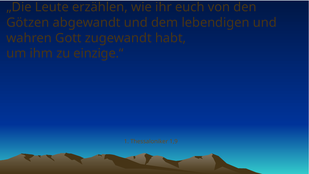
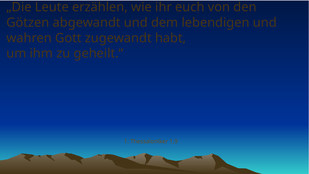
einzige.“: einzige.“ -> geheilt.“
